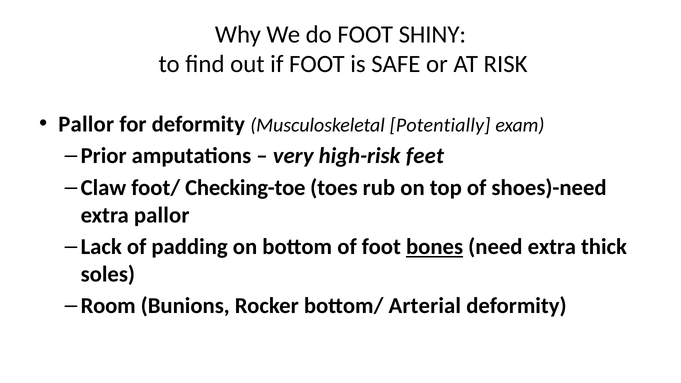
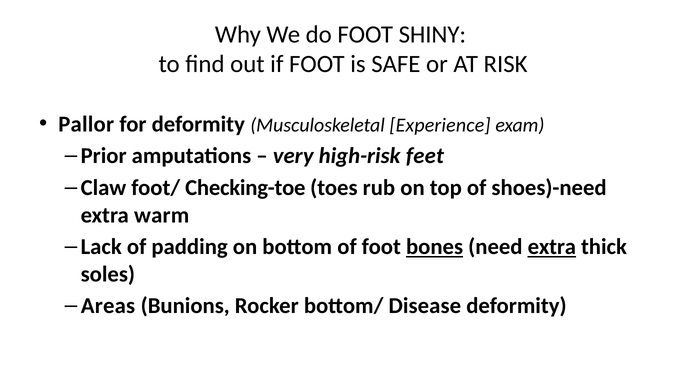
Potentially: Potentially -> Experience
extra pallor: pallor -> warm
extra at (552, 247) underline: none -> present
Room: Room -> Areas
Arterial: Arterial -> Disease
